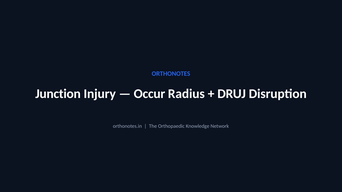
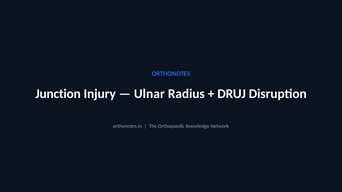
Occur: Occur -> Ulnar
